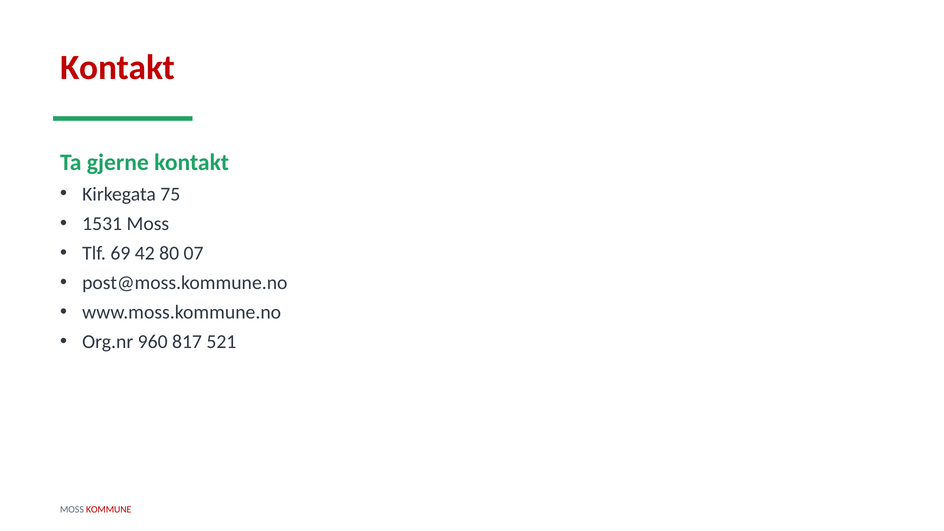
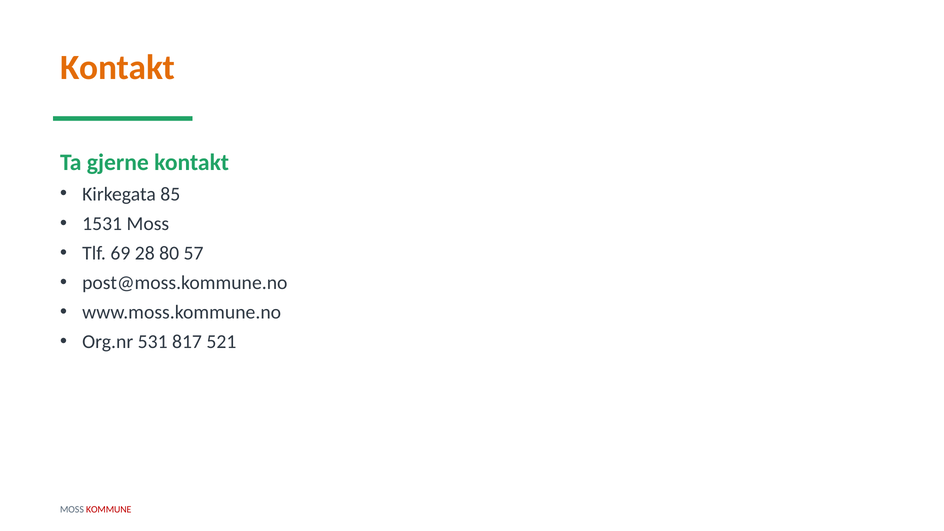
Kontakt at (118, 67) colour: red -> orange
75: 75 -> 85
42: 42 -> 28
07: 07 -> 57
960: 960 -> 531
